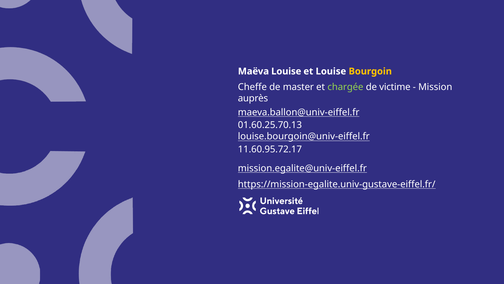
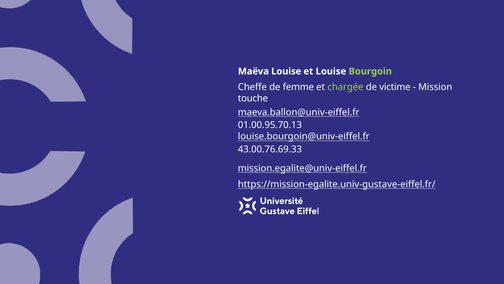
Bourgoin colour: yellow -> light green
master: master -> femme
auprès: auprès -> touche
01.60.25.70.13: 01.60.25.70.13 -> 01.00.95.70.13
11.60.95.72.17: 11.60.95.72.17 -> 43.00.76.69.33
